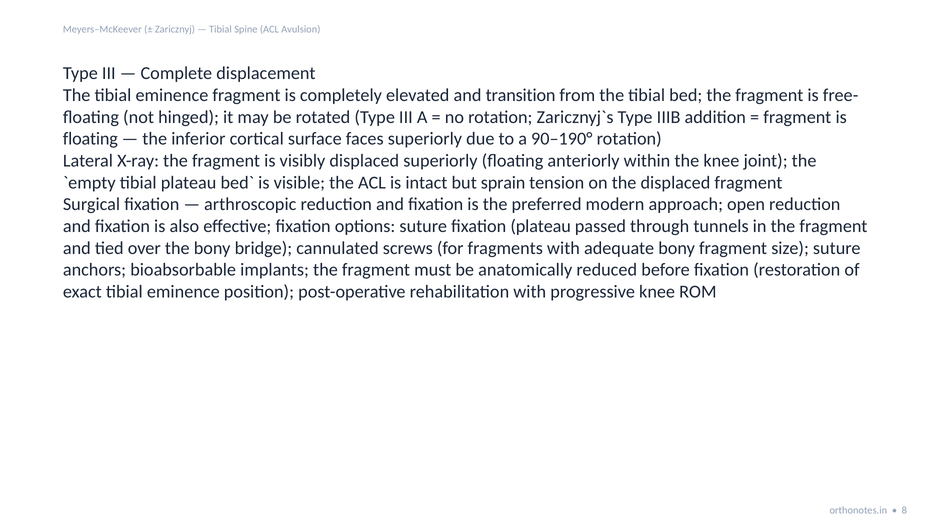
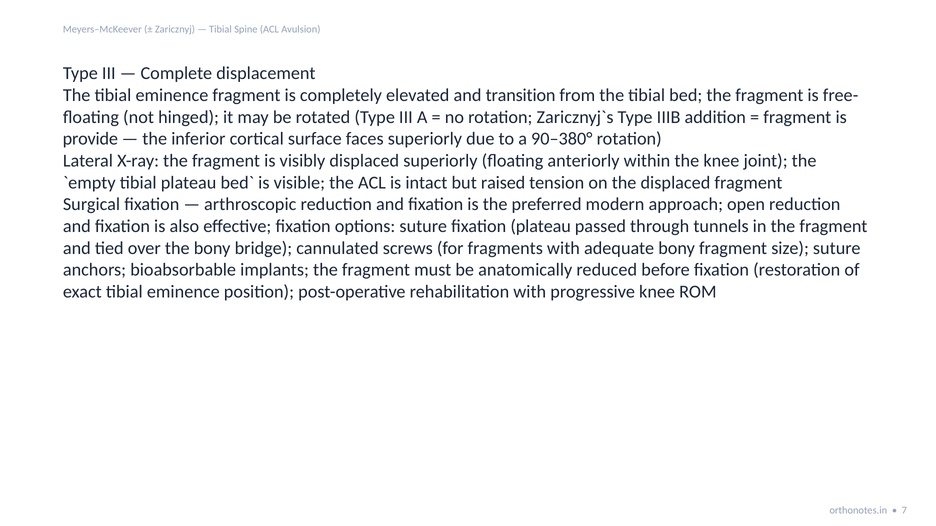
floating at (90, 139): floating -> provide
90–190°: 90–190° -> 90–380°
sprain: sprain -> raised
8: 8 -> 7
